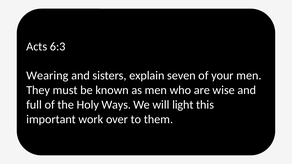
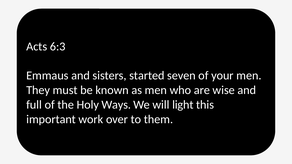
Wearing: Wearing -> Emmaus
explain: explain -> started
